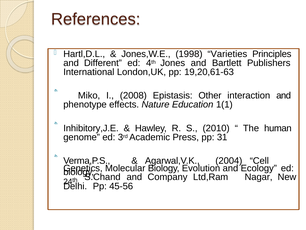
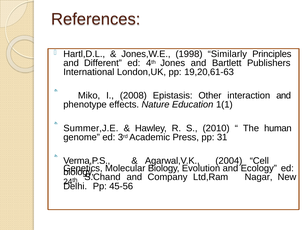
Varieties: Varieties -> Similarly
Inhibitory,J.E: Inhibitory,J.E -> Summer,J.E
